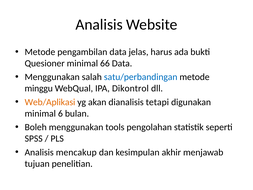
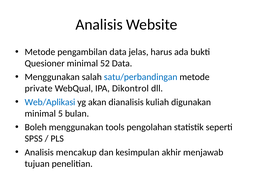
66: 66 -> 52
minggu: minggu -> private
Web/Aplikasi colour: orange -> blue
tetapi: tetapi -> kuliah
6: 6 -> 5
